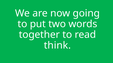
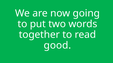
think: think -> good
